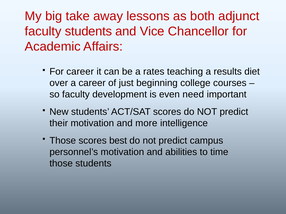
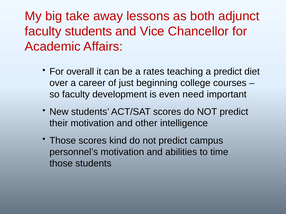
For career: career -> overall
a results: results -> predict
more: more -> other
best: best -> kind
